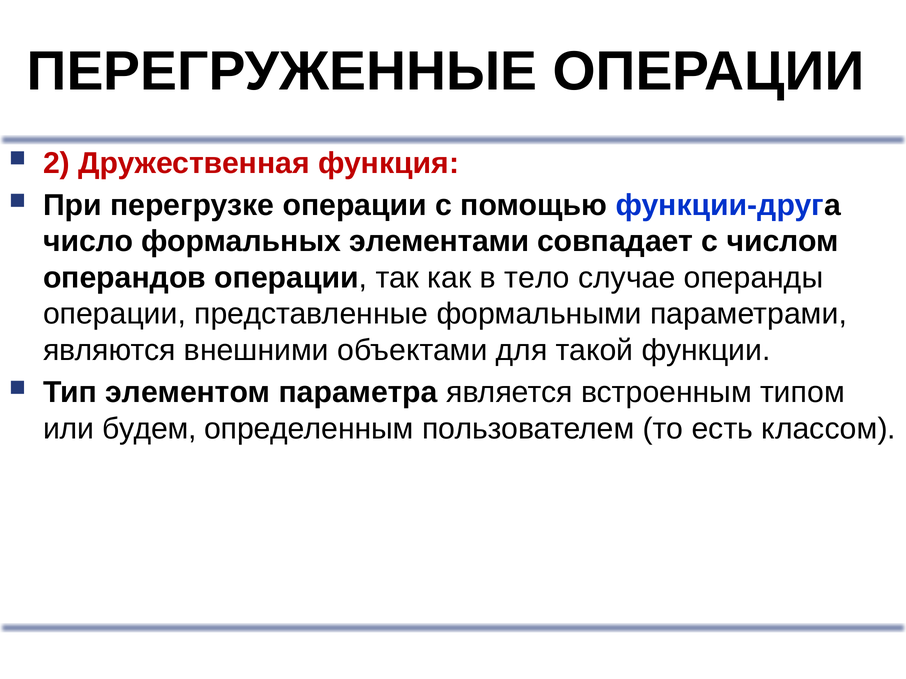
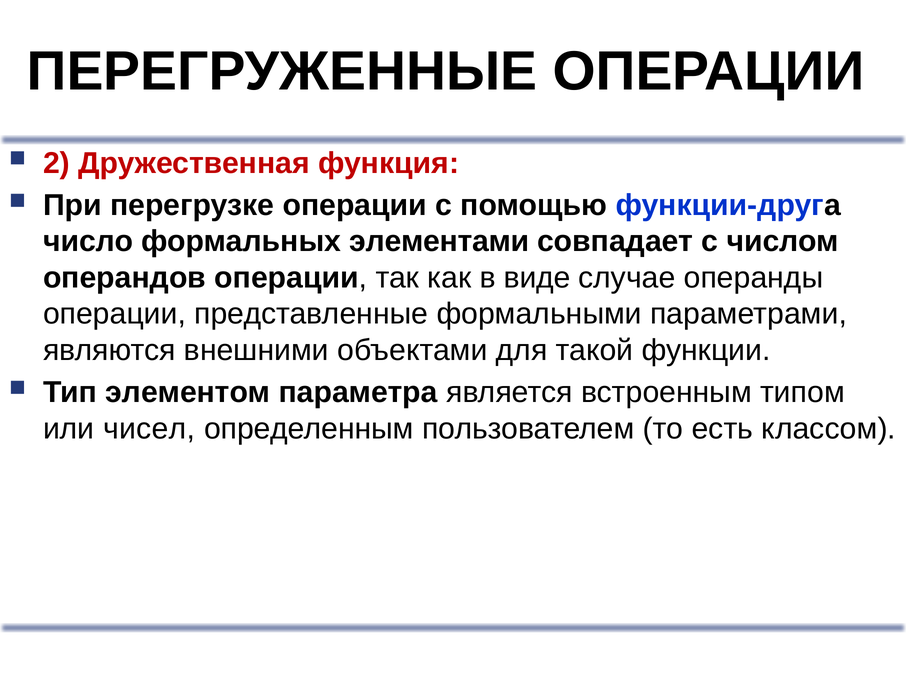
тело: тело -> виде
будем: будем -> чисел
